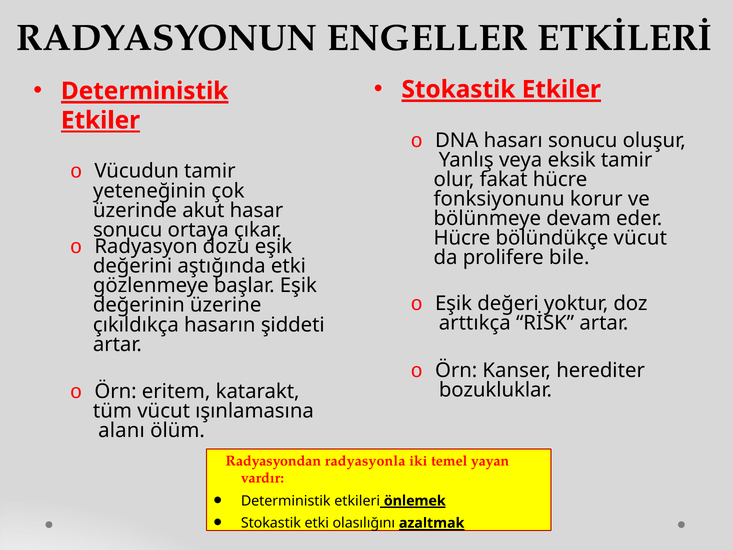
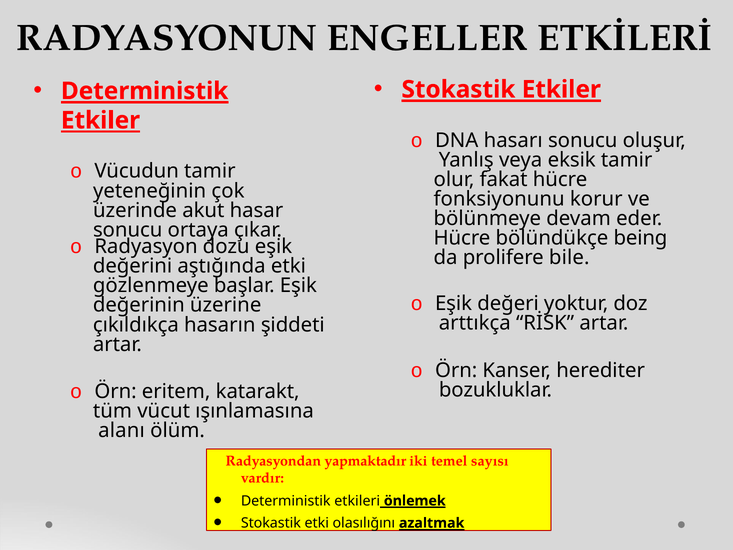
bölündükçe vücut: vücut -> being
radyasyonla: radyasyonla -> yapmaktadır
yayan: yayan -> sayısı
